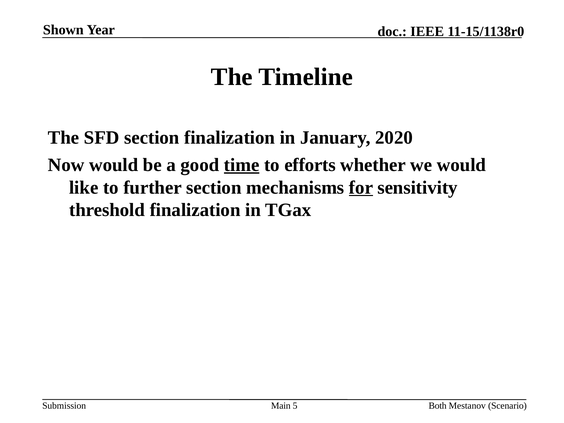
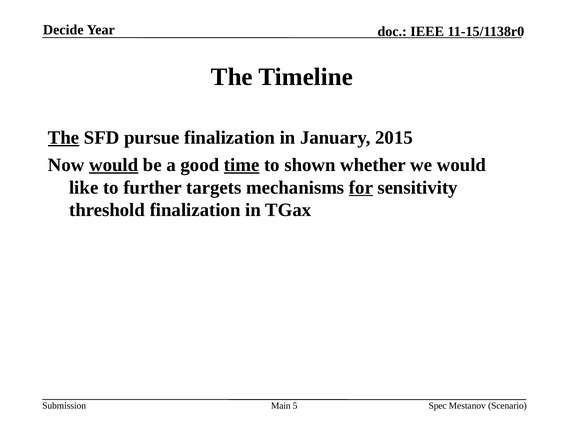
Shown: Shown -> Decide
The at (64, 138) underline: none -> present
SFD section: section -> pursue
2020: 2020 -> 2015
would at (114, 165) underline: none -> present
efforts: efforts -> shown
further section: section -> targets
Both: Both -> Spec
